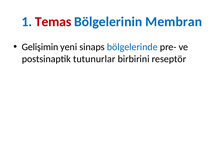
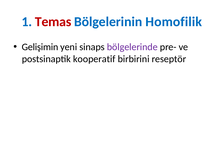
Membran: Membran -> Homofilik
bölgelerinde colour: blue -> purple
tutunurlar: tutunurlar -> kooperatif
